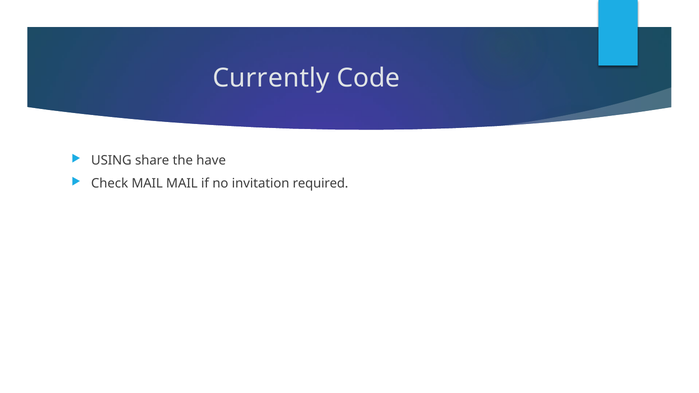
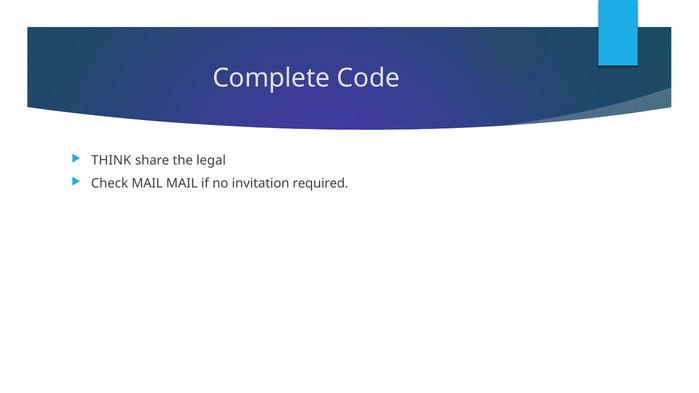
Currently: Currently -> Complete
USING: USING -> THINK
have: have -> legal
